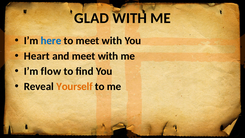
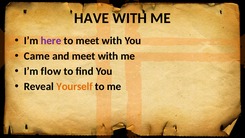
GLAD: GLAD -> HAVE
here colour: blue -> purple
Heart: Heart -> Came
